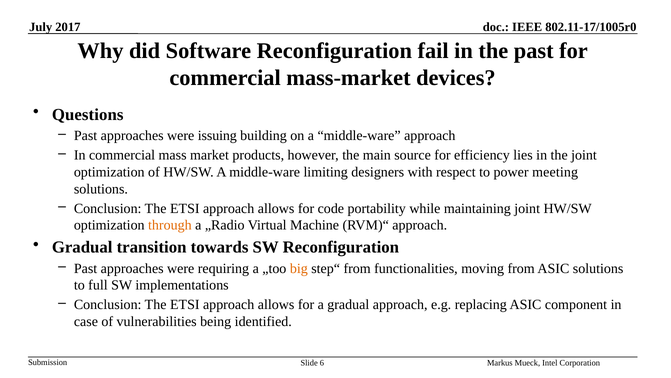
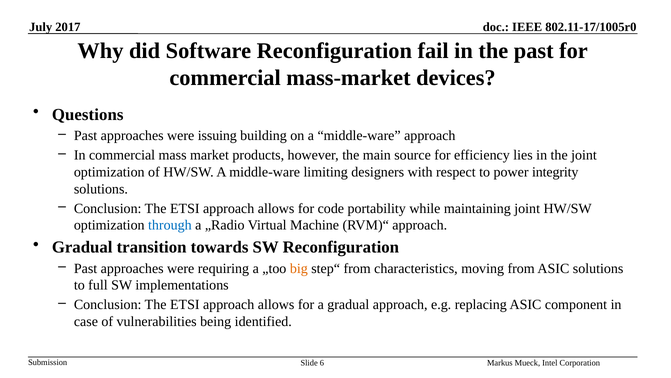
meeting: meeting -> integrity
through colour: orange -> blue
functionalities: functionalities -> characteristics
